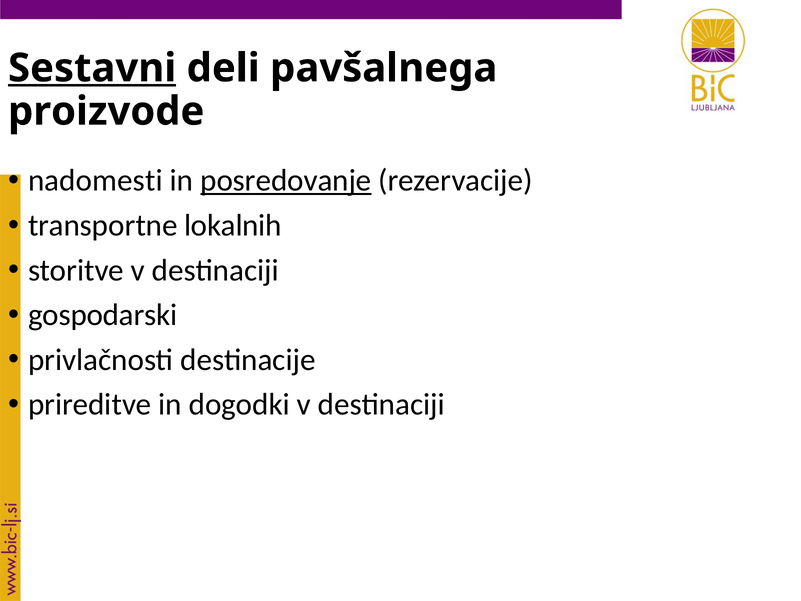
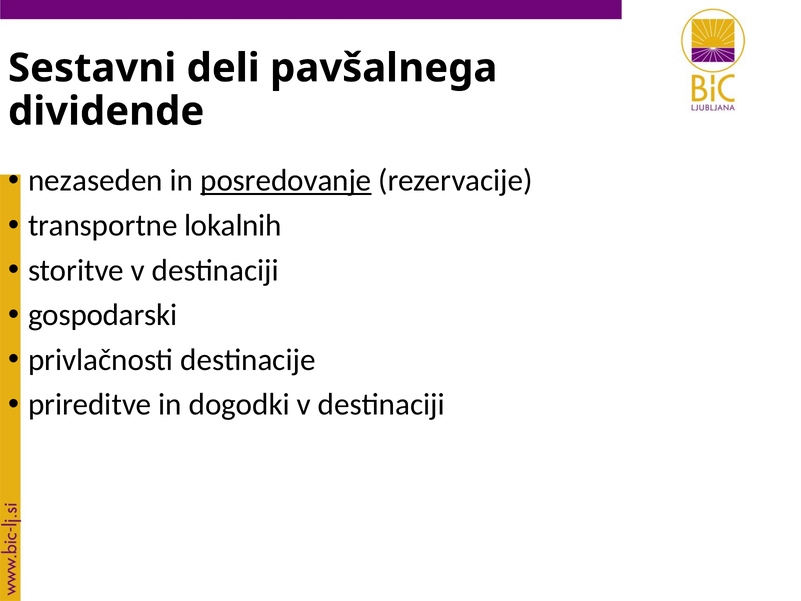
Sestavni underline: present -> none
proizvode: proizvode -> dividende
nadomesti: nadomesti -> nezaseden
